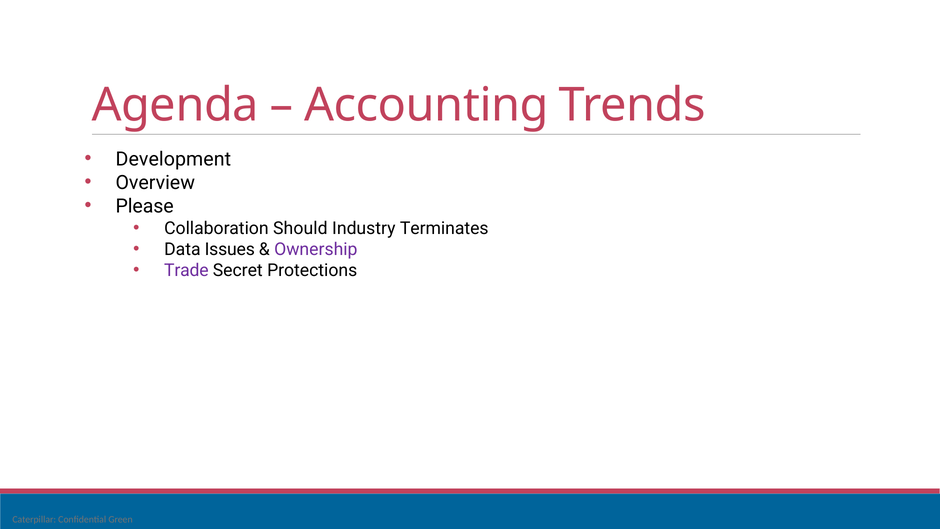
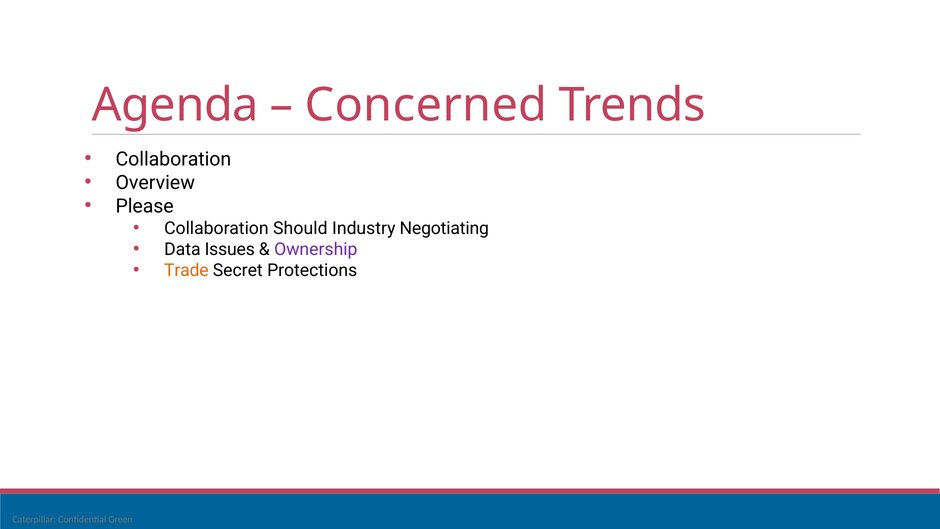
Accounting: Accounting -> Concerned
Development at (173, 159): Development -> Collaboration
Terminates: Terminates -> Negotiating
Trade colour: purple -> orange
